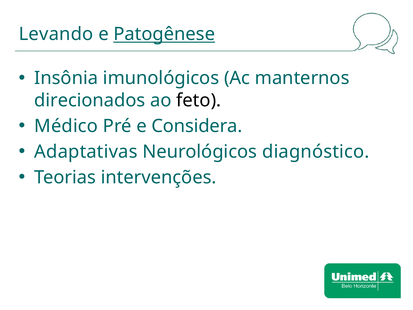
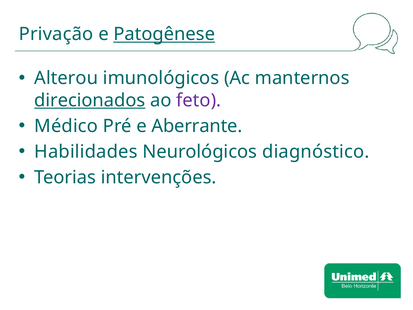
Levando: Levando -> Privação
Insônia: Insônia -> Alterou
direcionados underline: none -> present
feto colour: black -> purple
Considera: Considera -> Aberrante
Adaptativas: Adaptativas -> Habilidades
